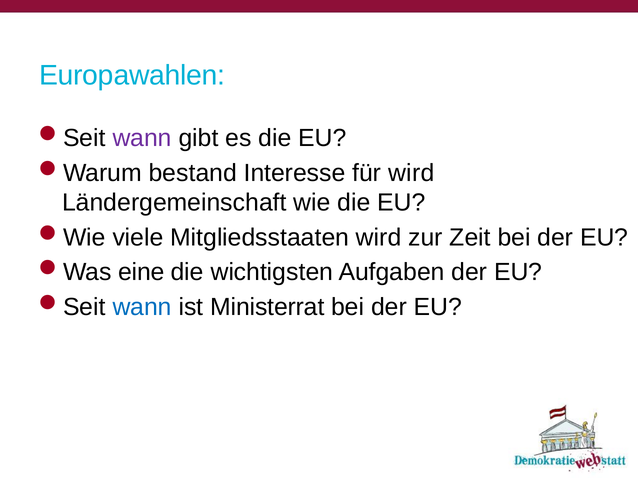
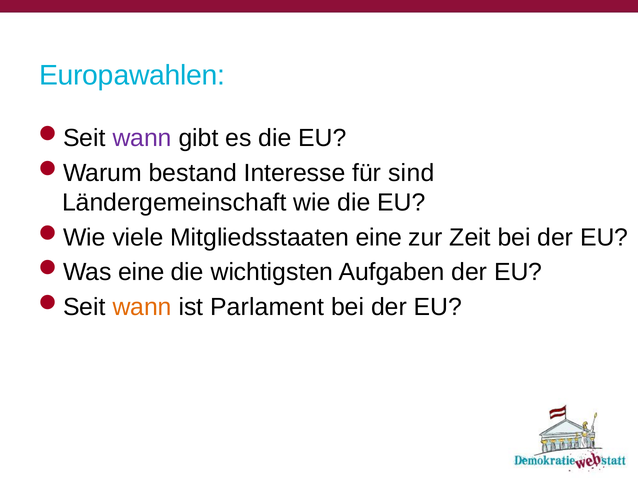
für wird: wird -> sind
Mitgliedsstaaten wird: wird -> eine
wann at (142, 307) colour: blue -> orange
Ministerrat: Ministerrat -> Parlament
